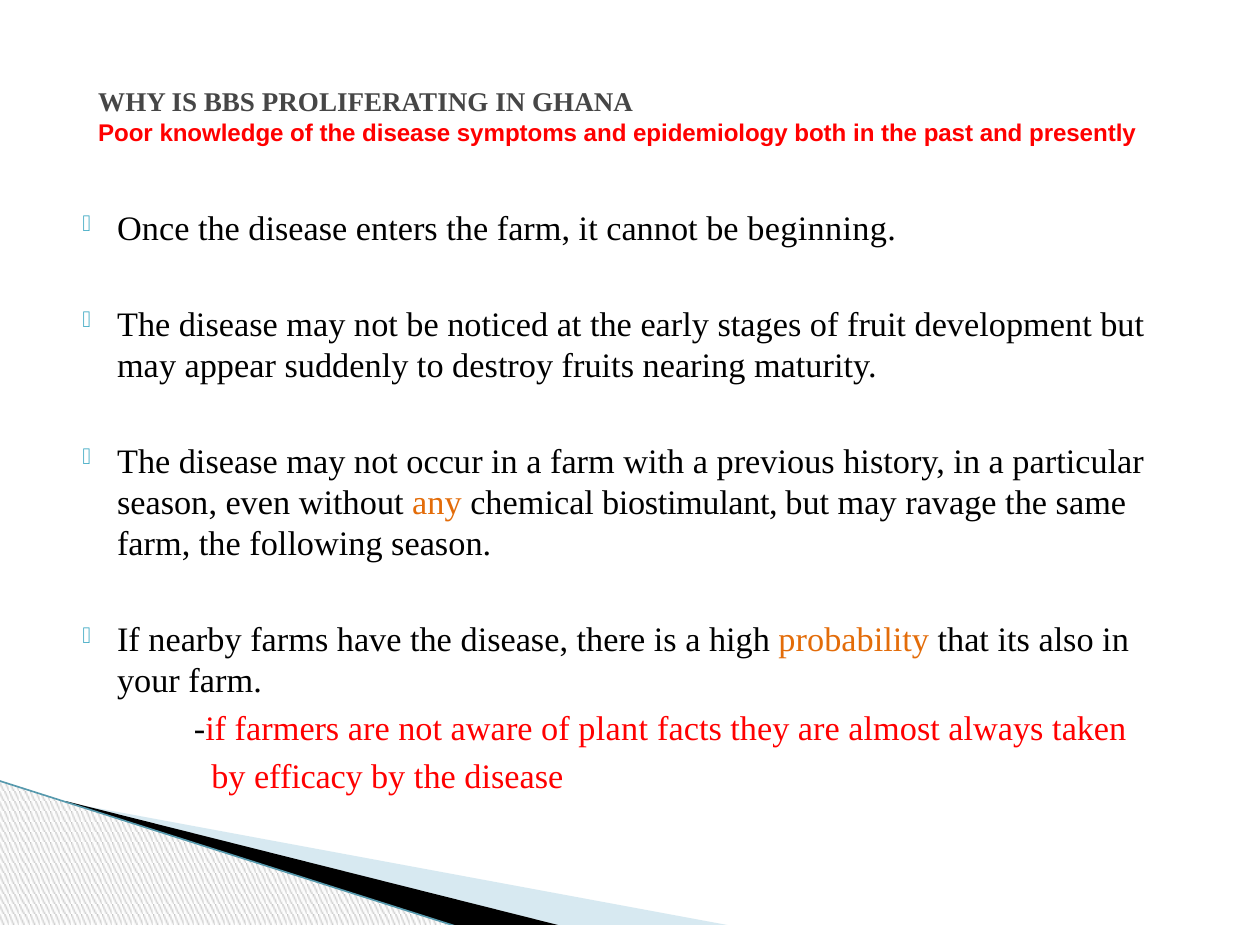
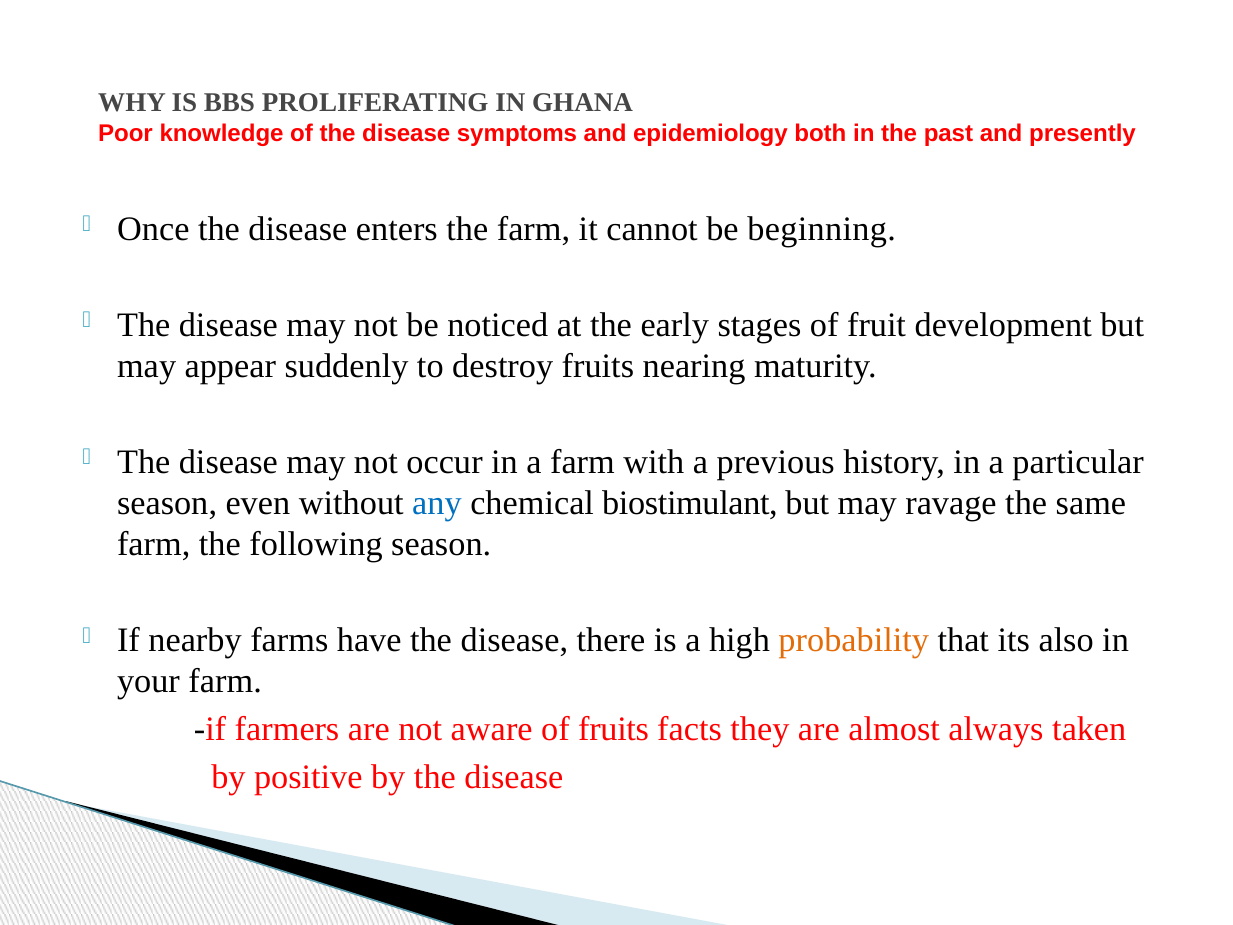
any colour: orange -> blue
of plant: plant -> fruits
efficacy: efficacy -> positive
